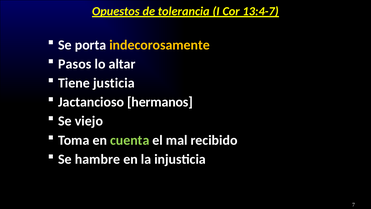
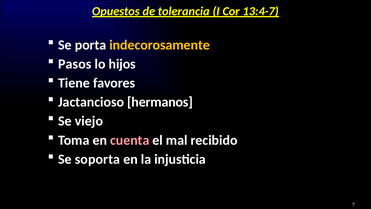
altar: altar -> hijos
justicia: justicia -> favores
cuenta colour: light green -> pink
hambre: hambre -> soporta
